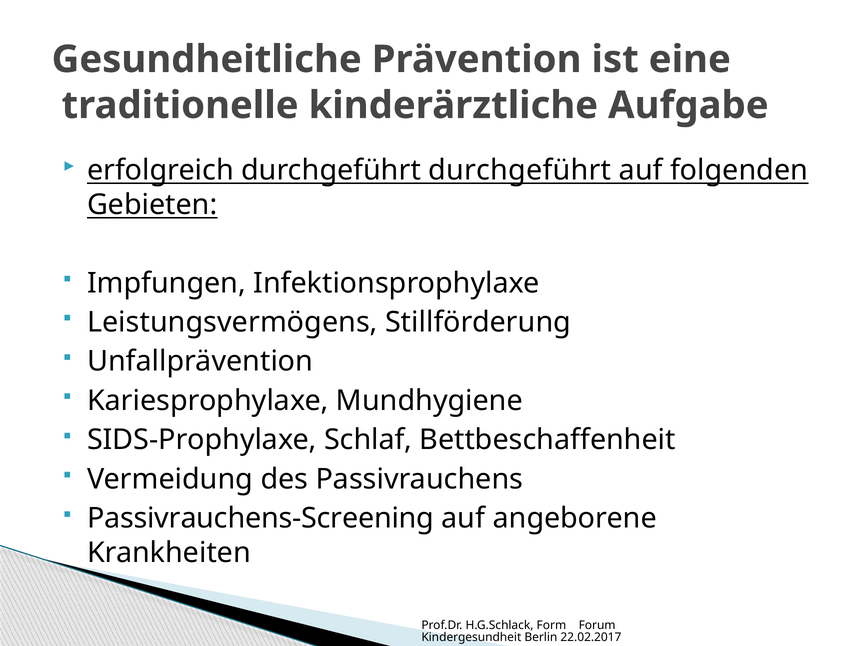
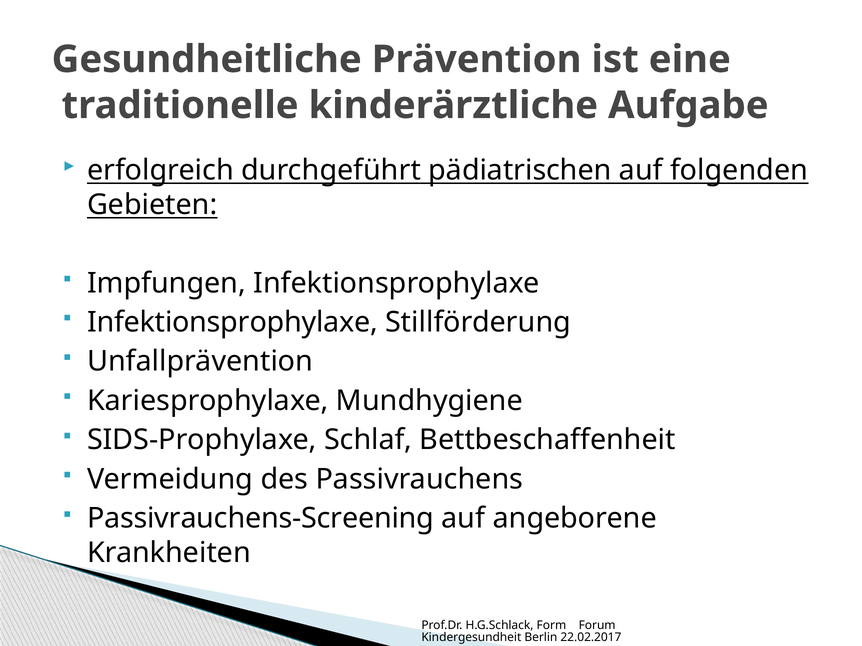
durchgeführt durchgeführt: durchgeführt -> pädiatrischen
Leistungsvermögens at (232, 323): Leistungsvermögens -> Infektionsprophylaxe
